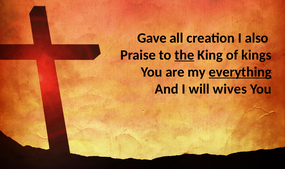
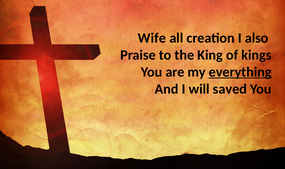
Gave: Gave -> Wife
the underline: present -> none
wives: wives -> saved
